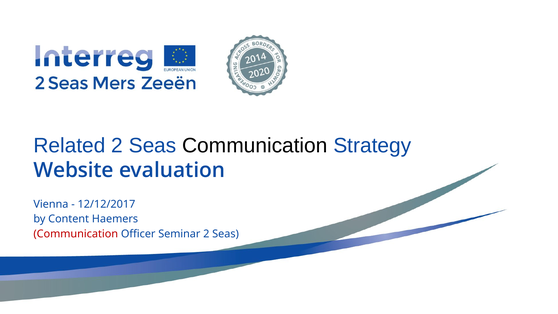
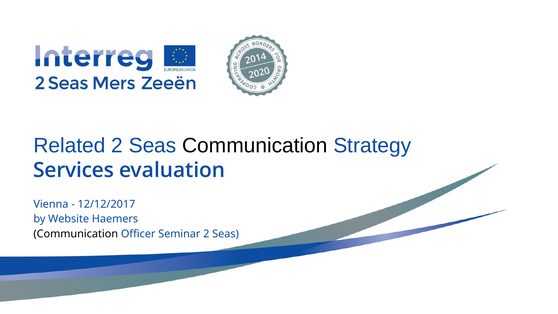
Website: Website -> Services
Content: Content -> Website
Communication at (76, 234) colour: red -> black
